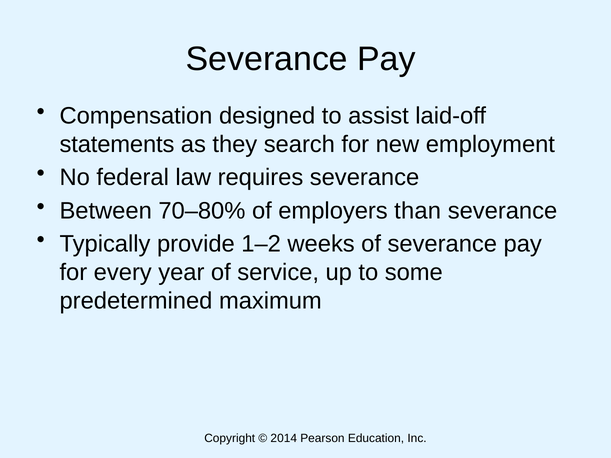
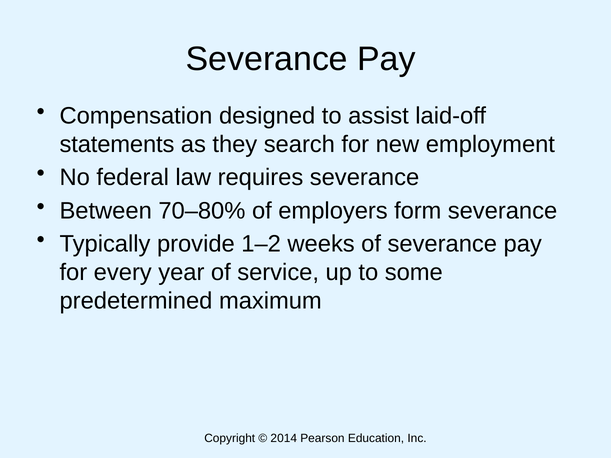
than: than -> form
